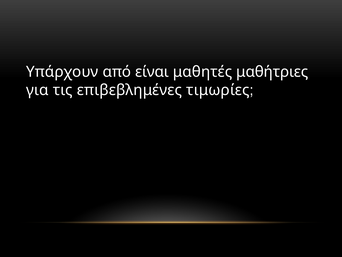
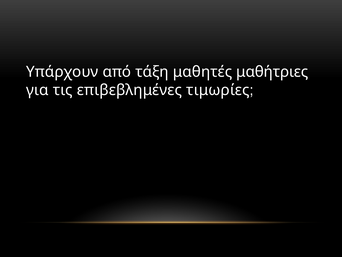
είναι: είναι -> τάξη
